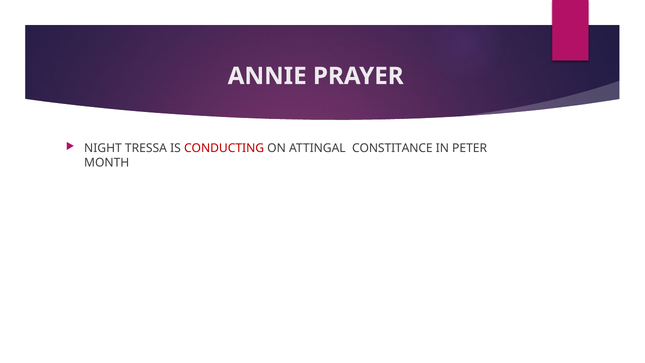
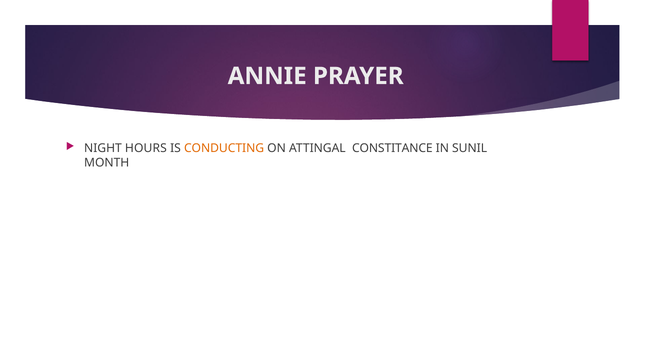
TRESSA: TRESSA -> HOURS
CONDUCTING colour: red -> orange
PETER: PETER -> SUNIL
